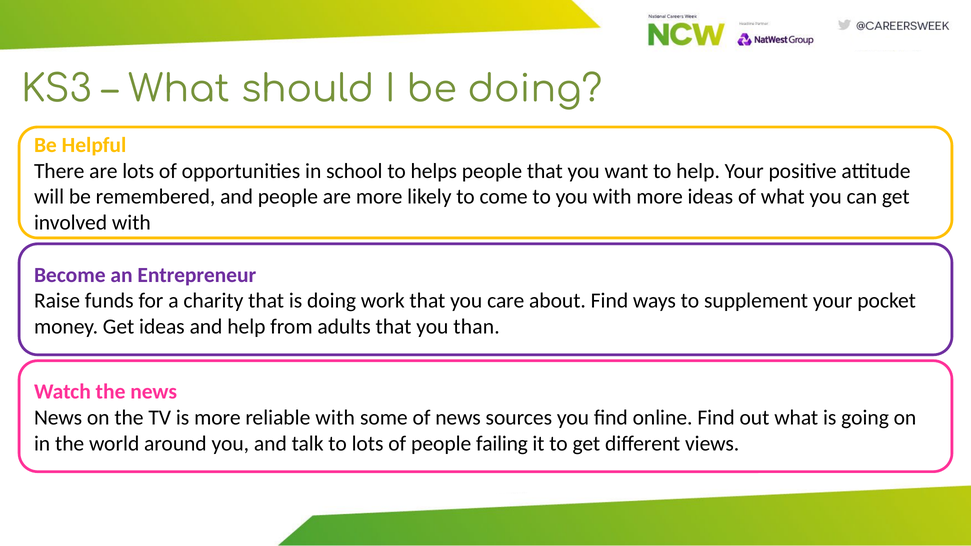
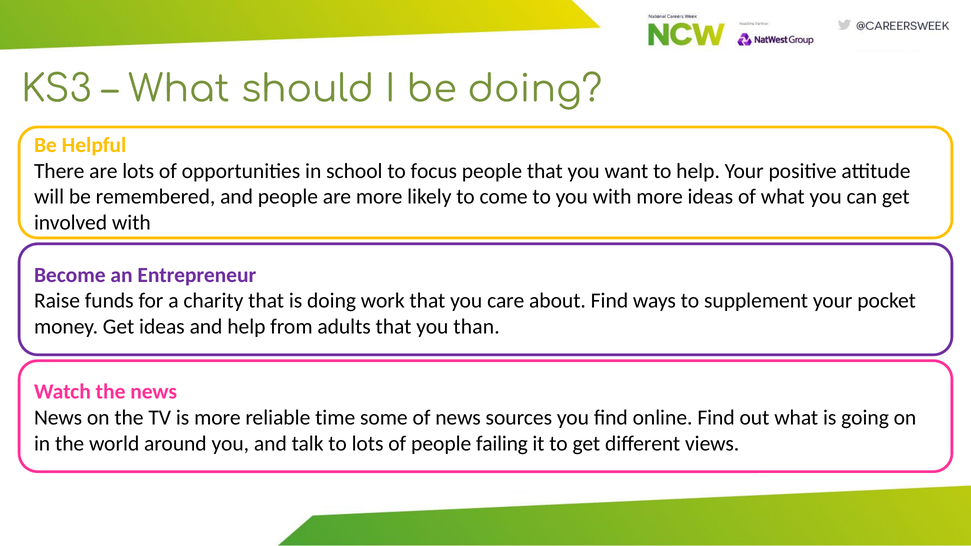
helps: helps -> focus
reliable with: with -> time
